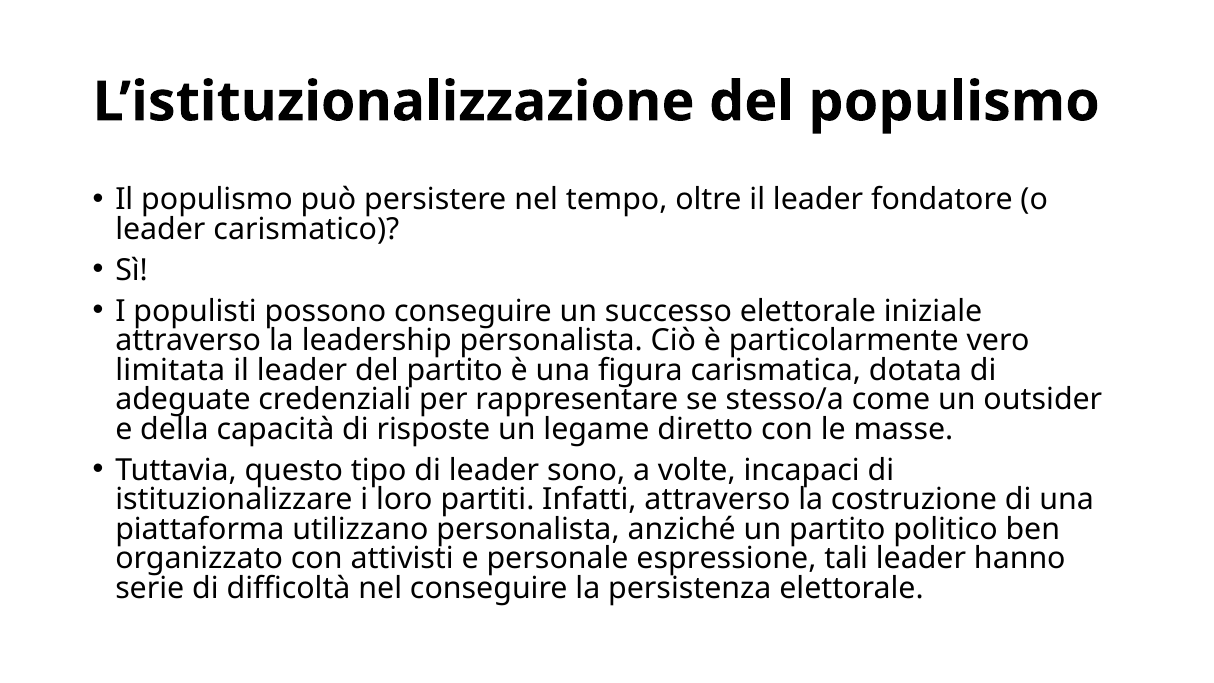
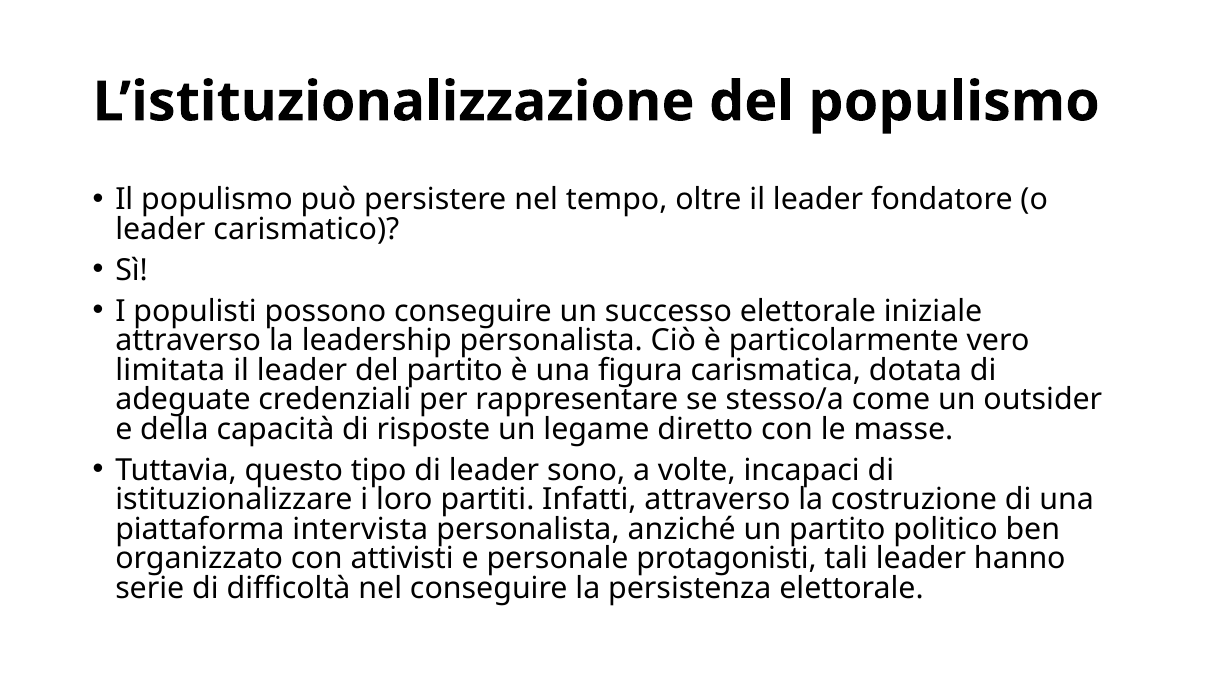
utilizzano: utilizzano -> intervista
espressione: espressione -> protagonisti
